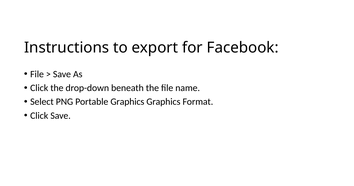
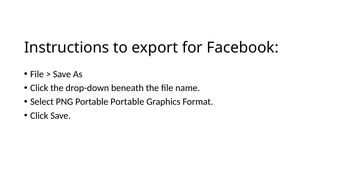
Portable Graphics: Graphics -> Portable
